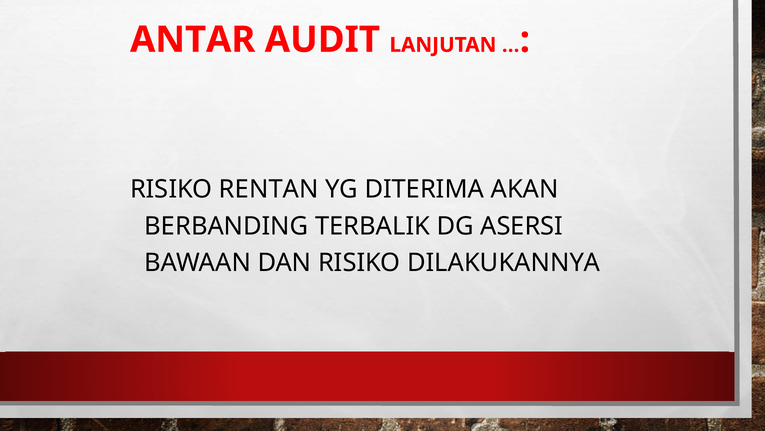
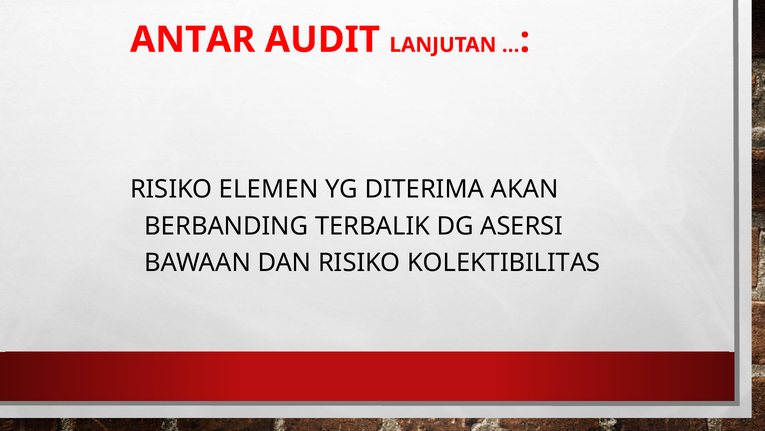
RENTAN: RENTAN -> ELEMEN
DILAKUKANNYA: DILAKUKANNYA -> KOLEKTIBILITAS
